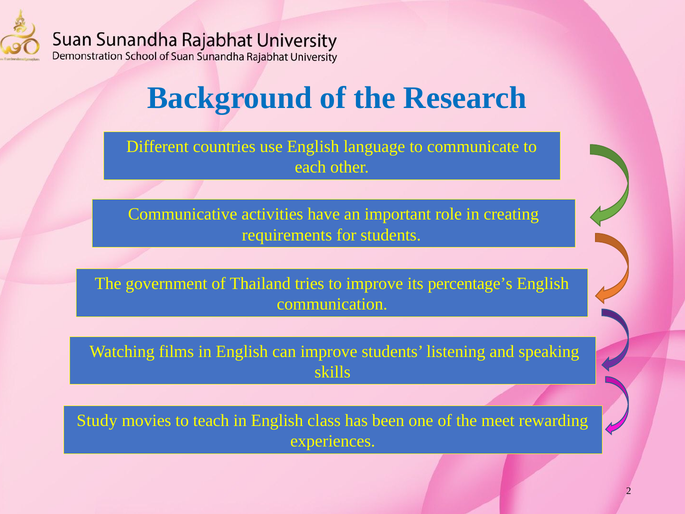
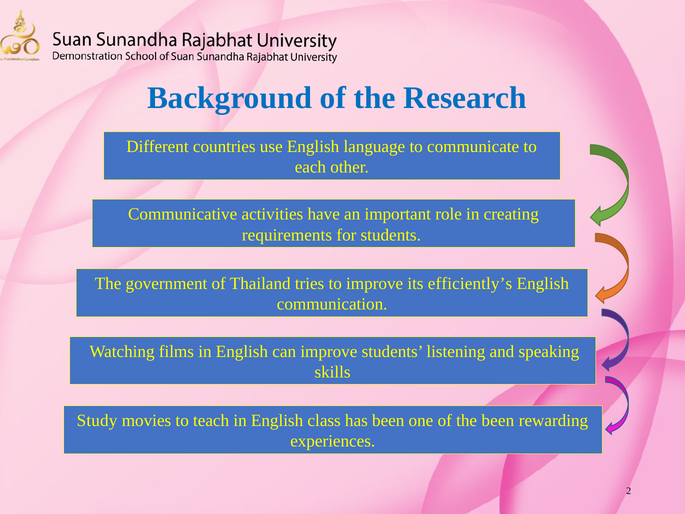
percentage’s: percentage’s -> efficiently’s
the meet: meet -> been
